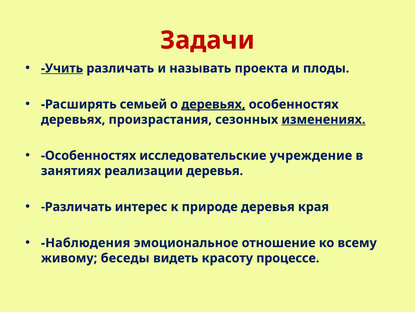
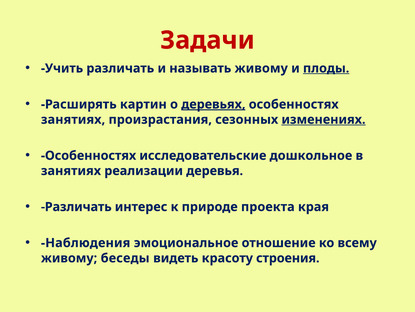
Учить underline: present -> none
называть проекта: проекта -> живому
плоды underline: none -> present
семьей: семьей -> картин
деревьях at (73, 119): деревьях -> занятиях
учреждение: учреждение -> дошкольное
природе деревья: деревья -> проекта
процессе: процессе -> строения
